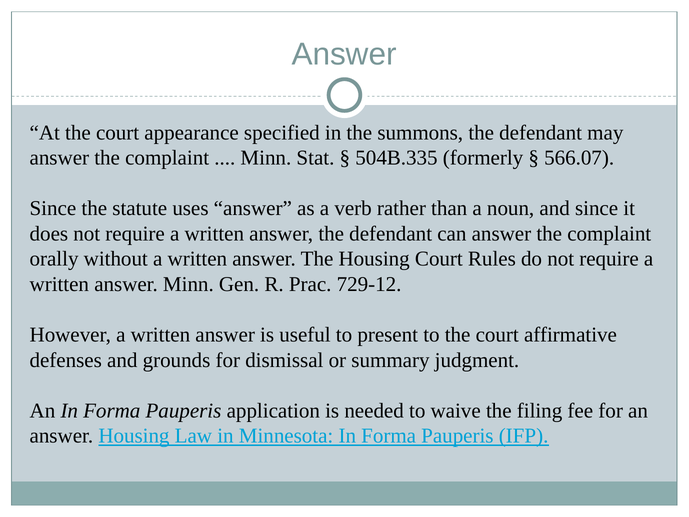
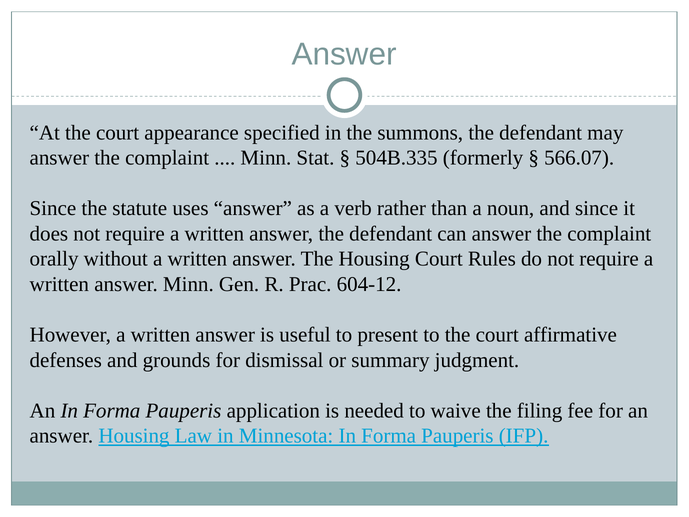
729-12: 729-12 -> 604-12
